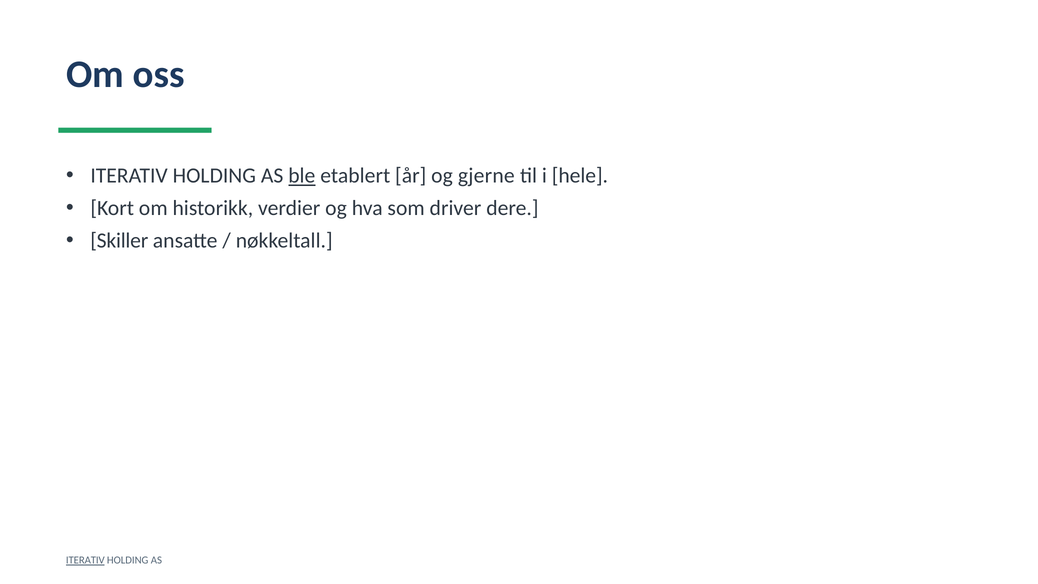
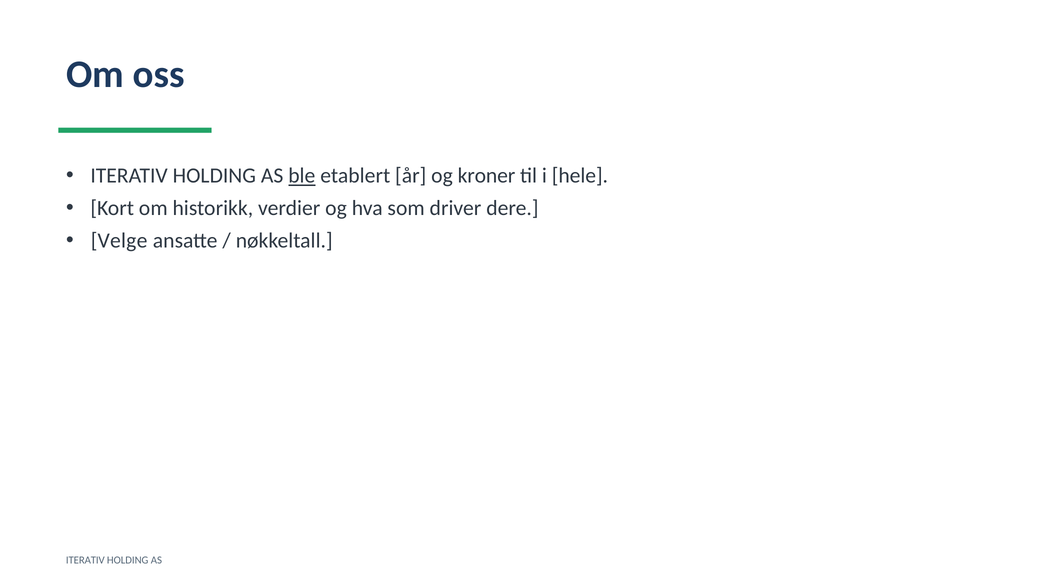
gjerne: gjerne -> kroner
Skiller: Skiller -> Velge
ITERATIV at (85, 560) underline: present -> none
